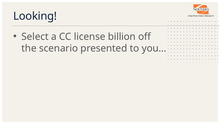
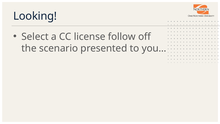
billion: billion -> follow
